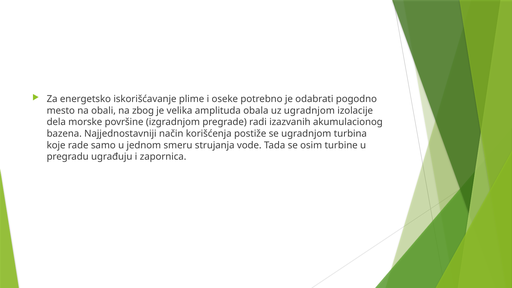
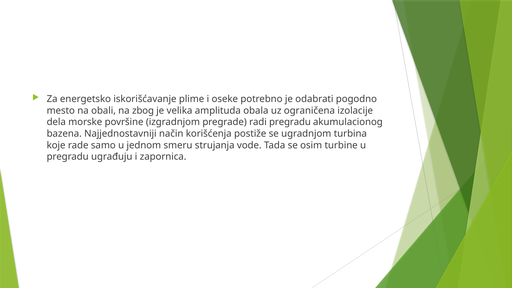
uz ugradnjom: ugradnjom -> ograničena
radi izazvanih: izazvanih -> pregradu
